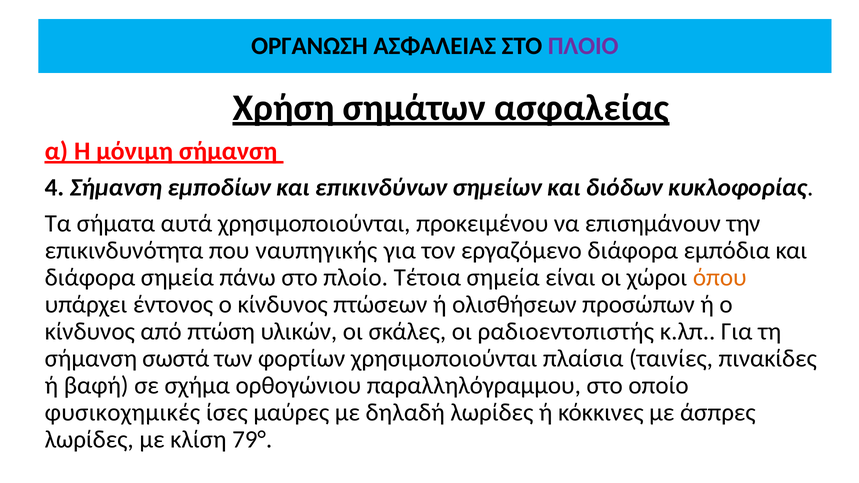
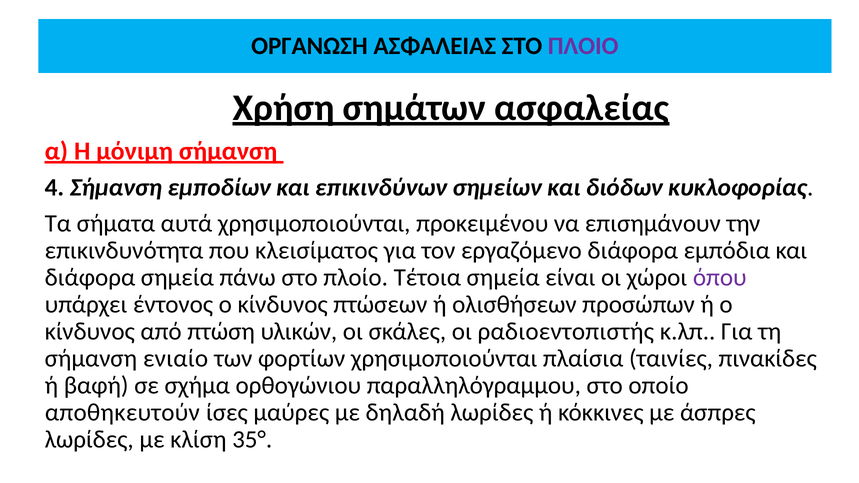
ναυπηγικής: ναυπηγικής -> κλεισίματος
όπου colour: orange -> purple
σωστά: σωστά -> ενιαίο
φυσικοχημικές: φυσικοχημικές -> αποθηκευτούν
79°: 79° -> 35°
